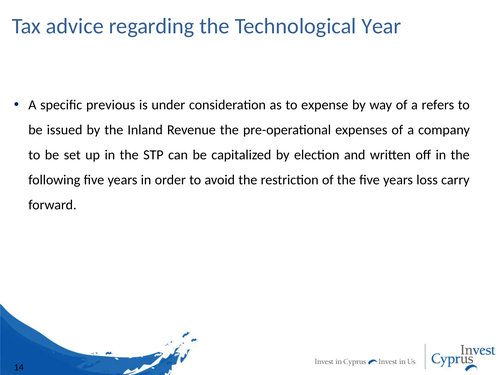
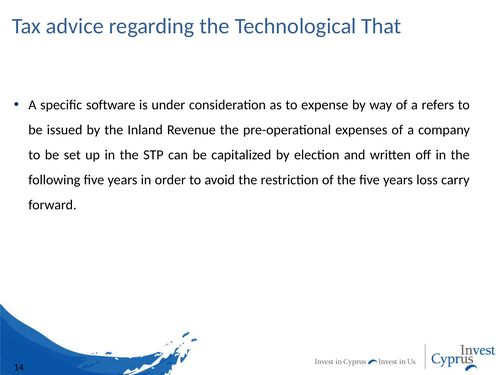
Year: Year -> That
previous: previous -> software
